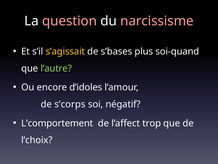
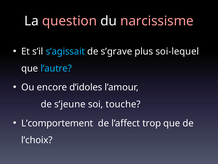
s’agissait colour: yellow -> light blue
s’bases: s’bases -> s’grave
soi-quand: soi-quand -> soi-lequel
l’autre colour: light green -> light blue
s’corps: s’corps -> s’jeune
négatif: négatif -> touche
